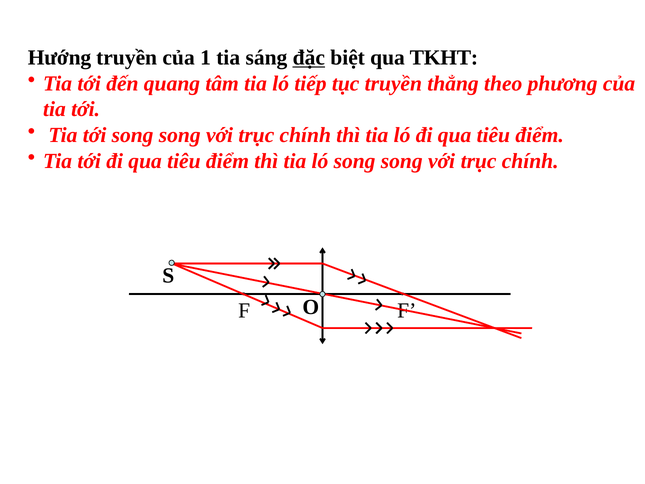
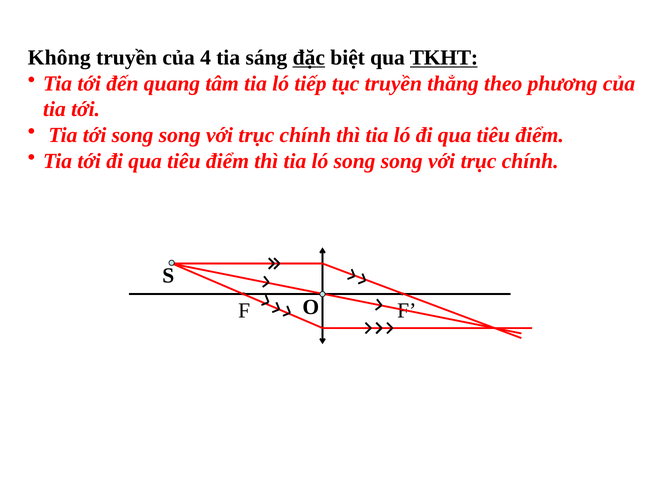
Hướng: Hướng -> Không
1: 1 -> 4
TKHT underline: none -> present
